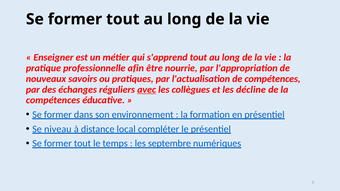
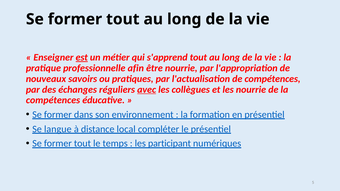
est underline: none -> present
les décline: décline -> nourrie
niveau: niveau -> langue
septembre: septembre -> participant
